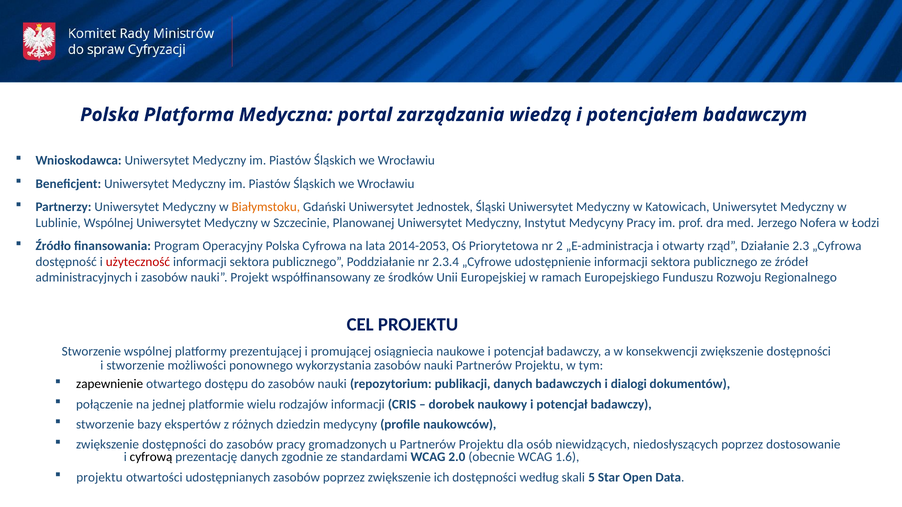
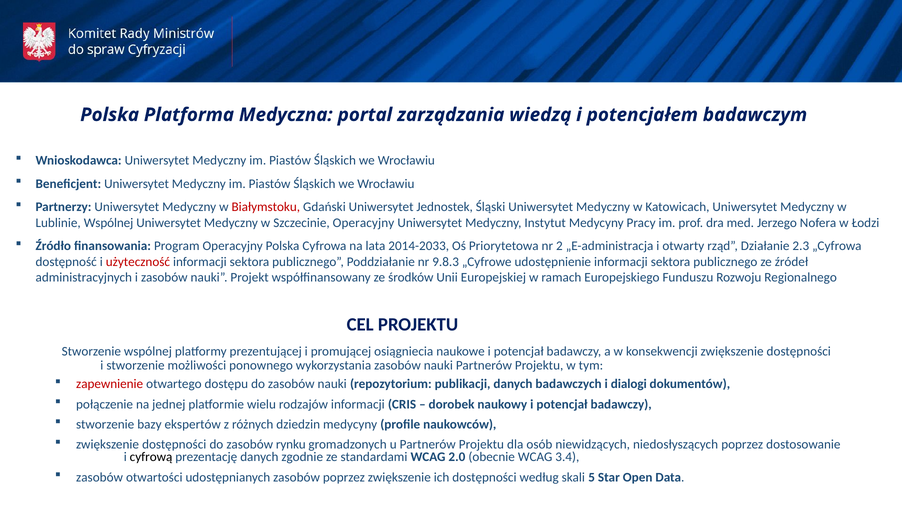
Białymstoku colour: orange -> red
Szczecinie Planowanej: Planowanej -> Operacyjny
2014-2053: 2014-2053 -> 2014-2033
2.3.4: 2.3.4 -> 9.8.3
zapewnienie colour: black -> red
zasobów pracy: pracy -> rynku
1.6: 1.6 -> 3.4
projektu at (99, 478): projektu -> zasobów
